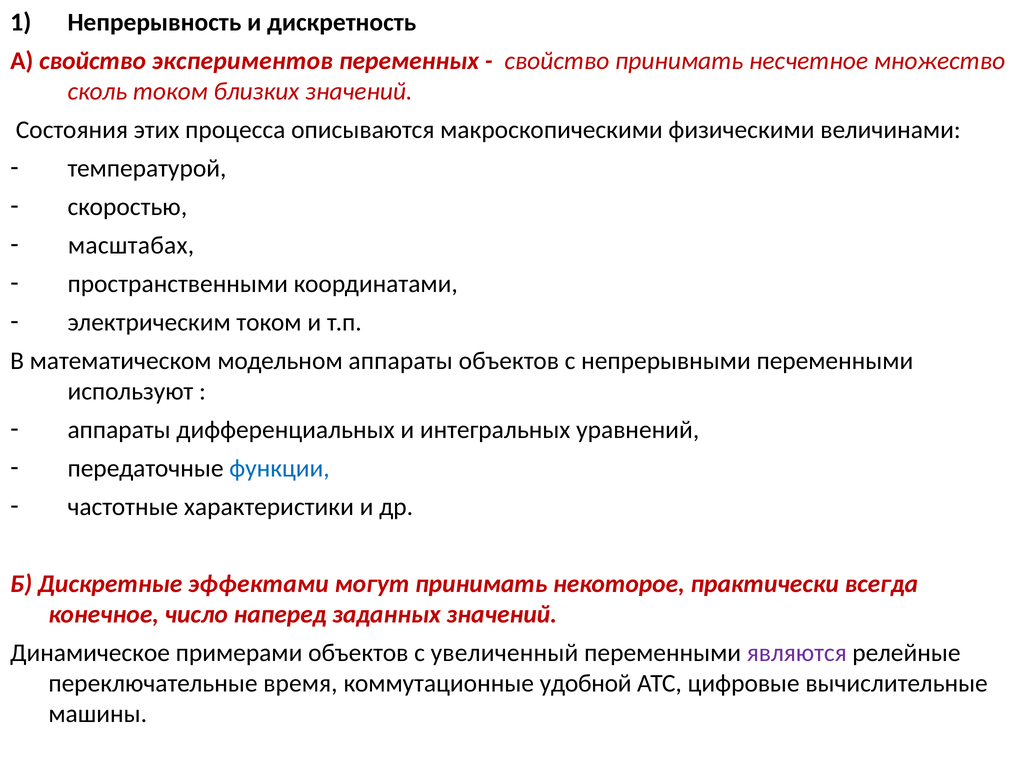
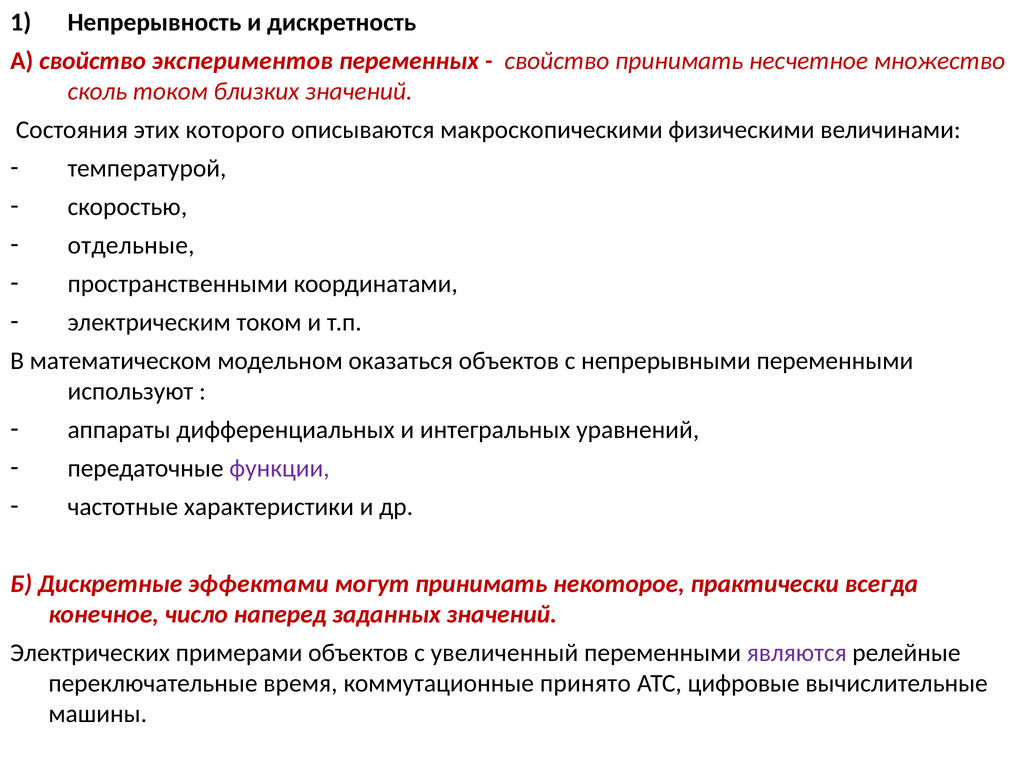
процесса: процесса -> которого
масштабах: масштабах -> отдельные
модельном аппараты: аппараты -> оказаться
функции colour: blue -> purple
Динамическое: Динамическое -> Электрических
удобной: удобной -> принято
